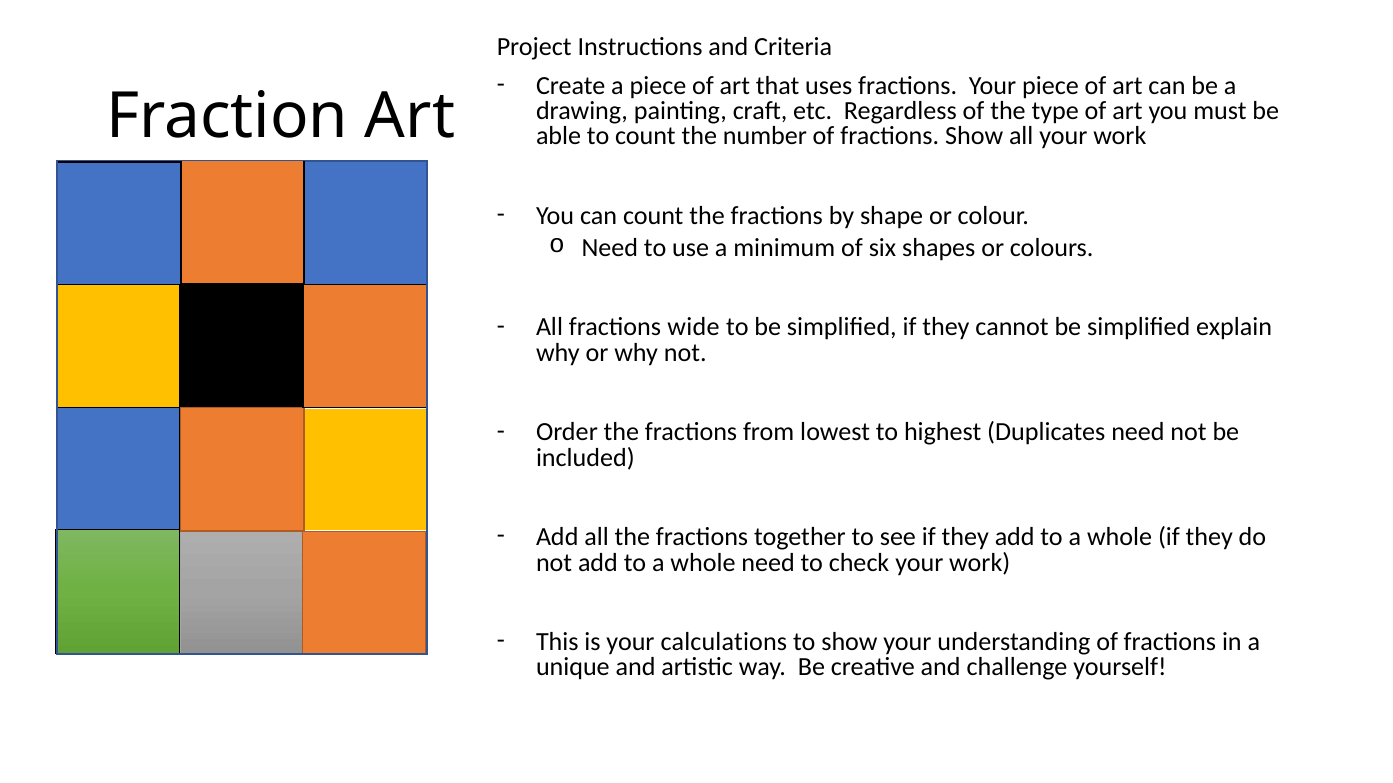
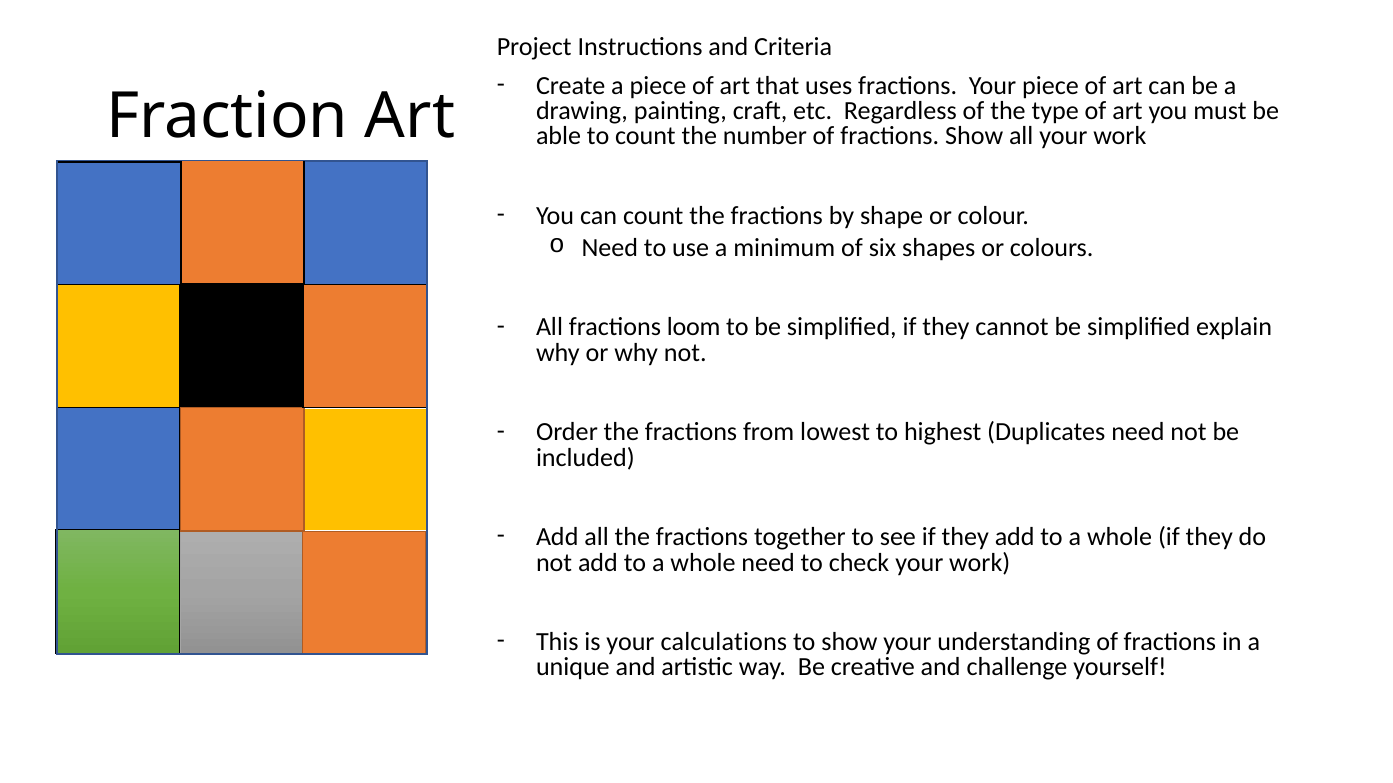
wide: wide -> loom
